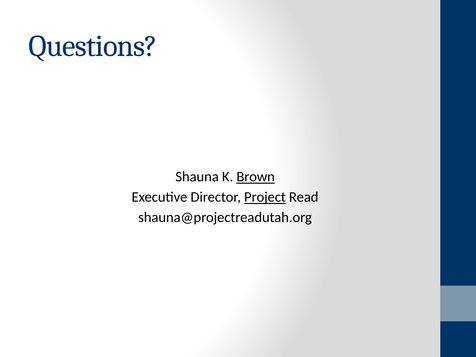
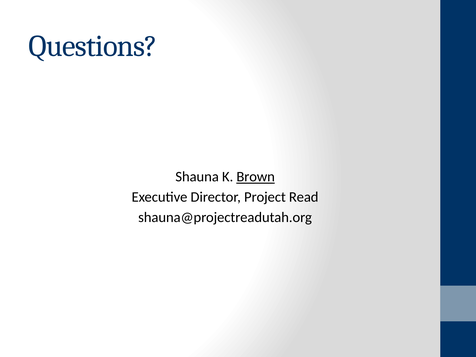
Project underline: present -> none
